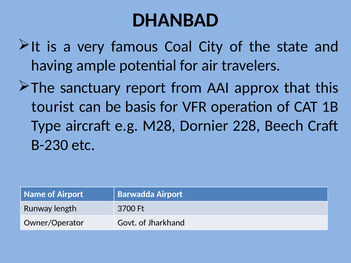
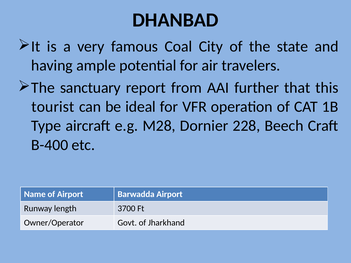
approx: approx -> further
basis: basis -> ideal
B-230: B-230 -> B-400
